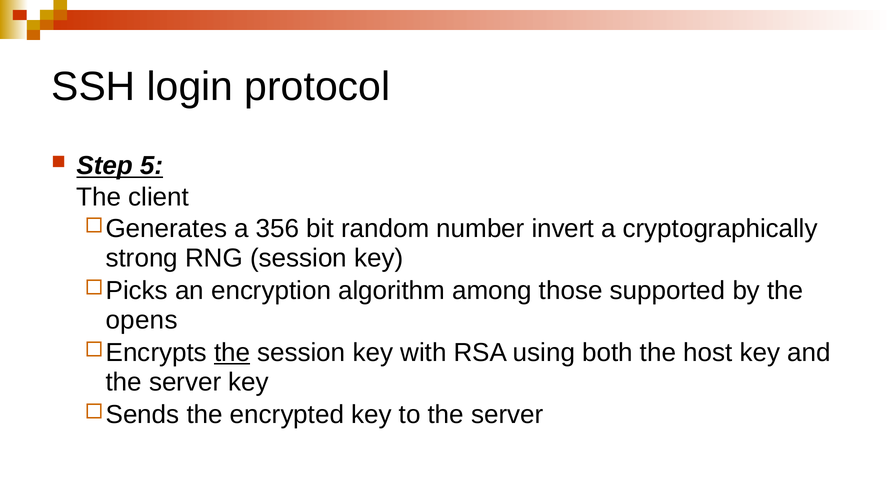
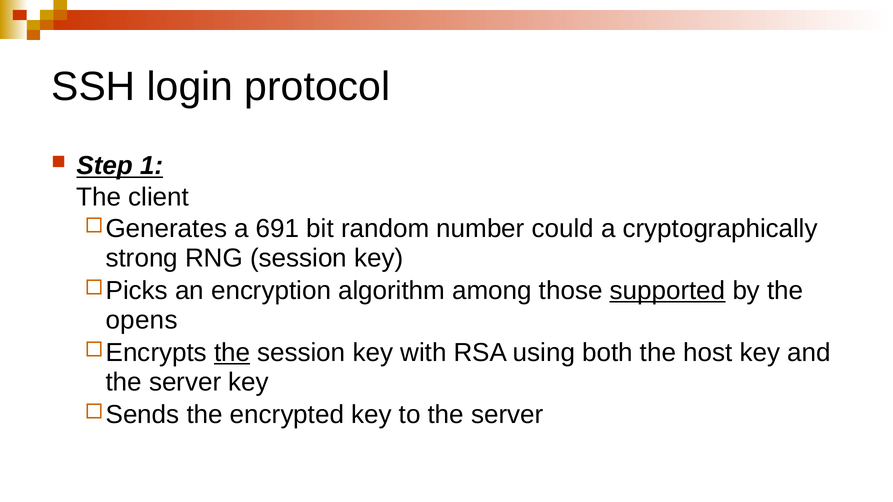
5: 5 -> 1
356: 356 -> 691
invert: invert -> could
supported underline: none -> present
